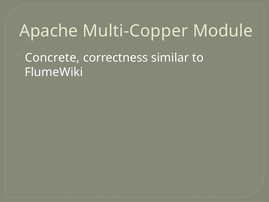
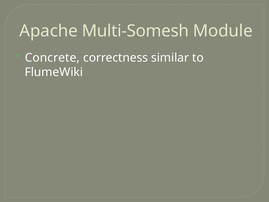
Multi-Copper: Multi-Copper -> Multi-Somesh
